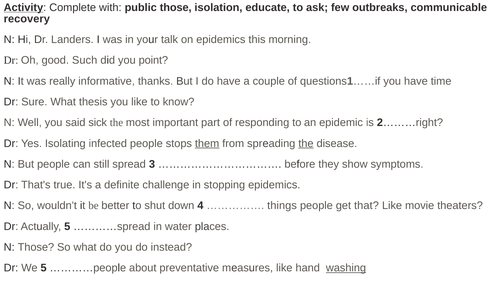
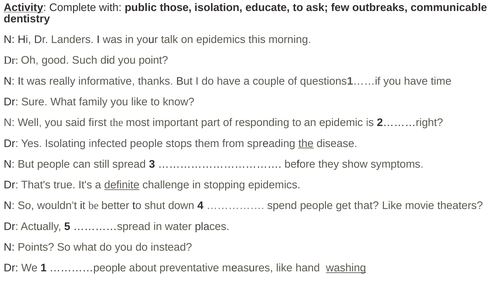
recovery: recovery -> dentistry
thesis: thesis -> family
sick: sick -> first
them underline: present -> none
definite underline: none -> present
things: things -> spend
N Those: Those -> Points
We 5: 5 -> 1
